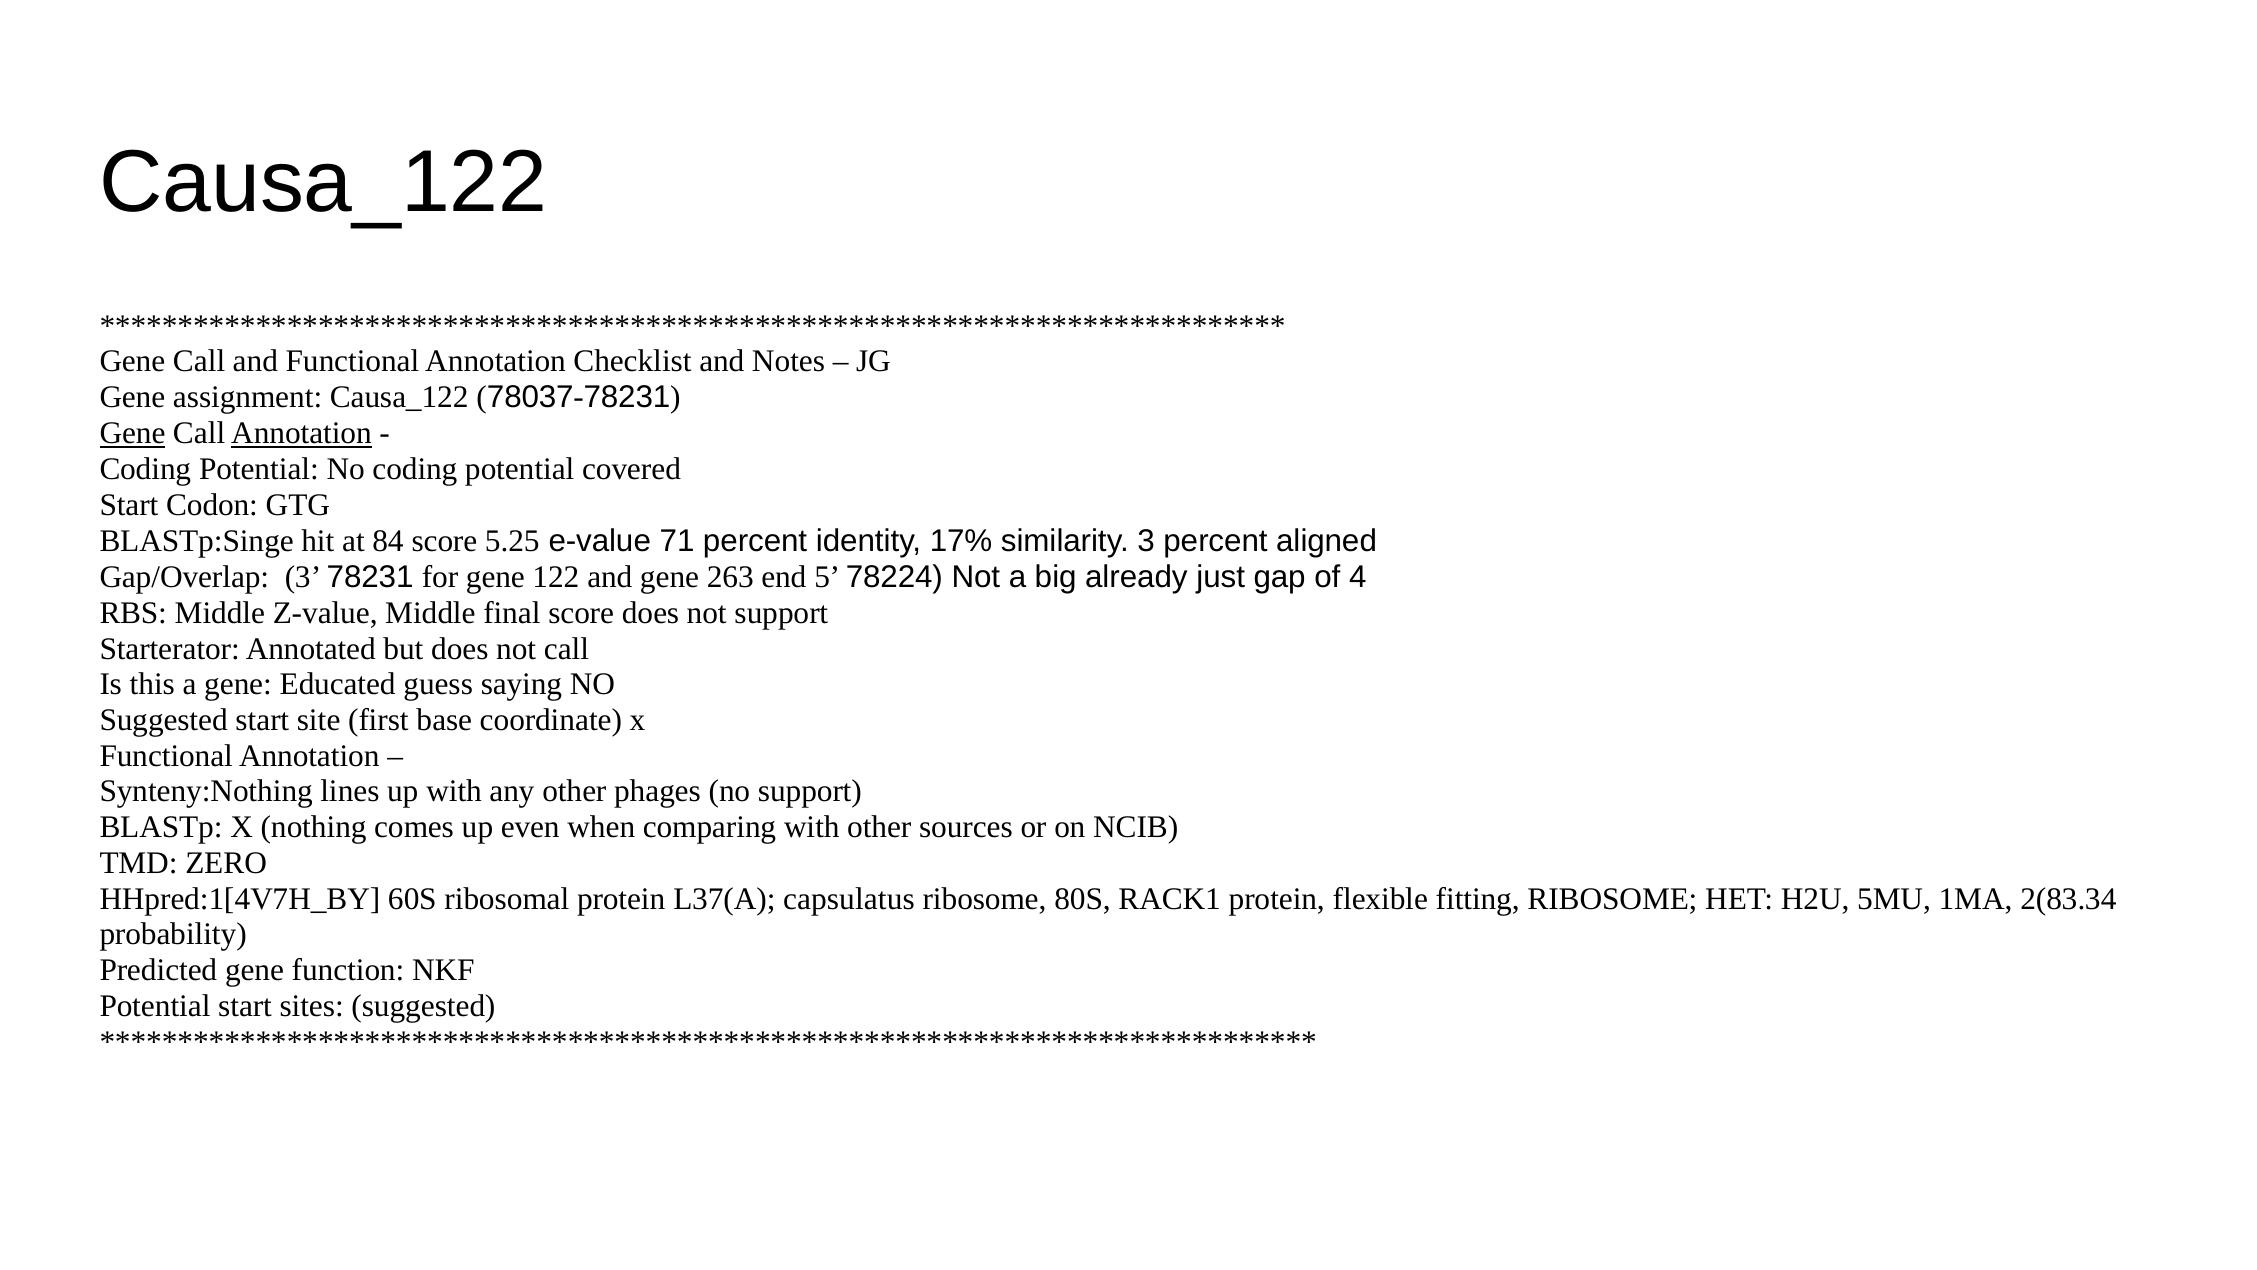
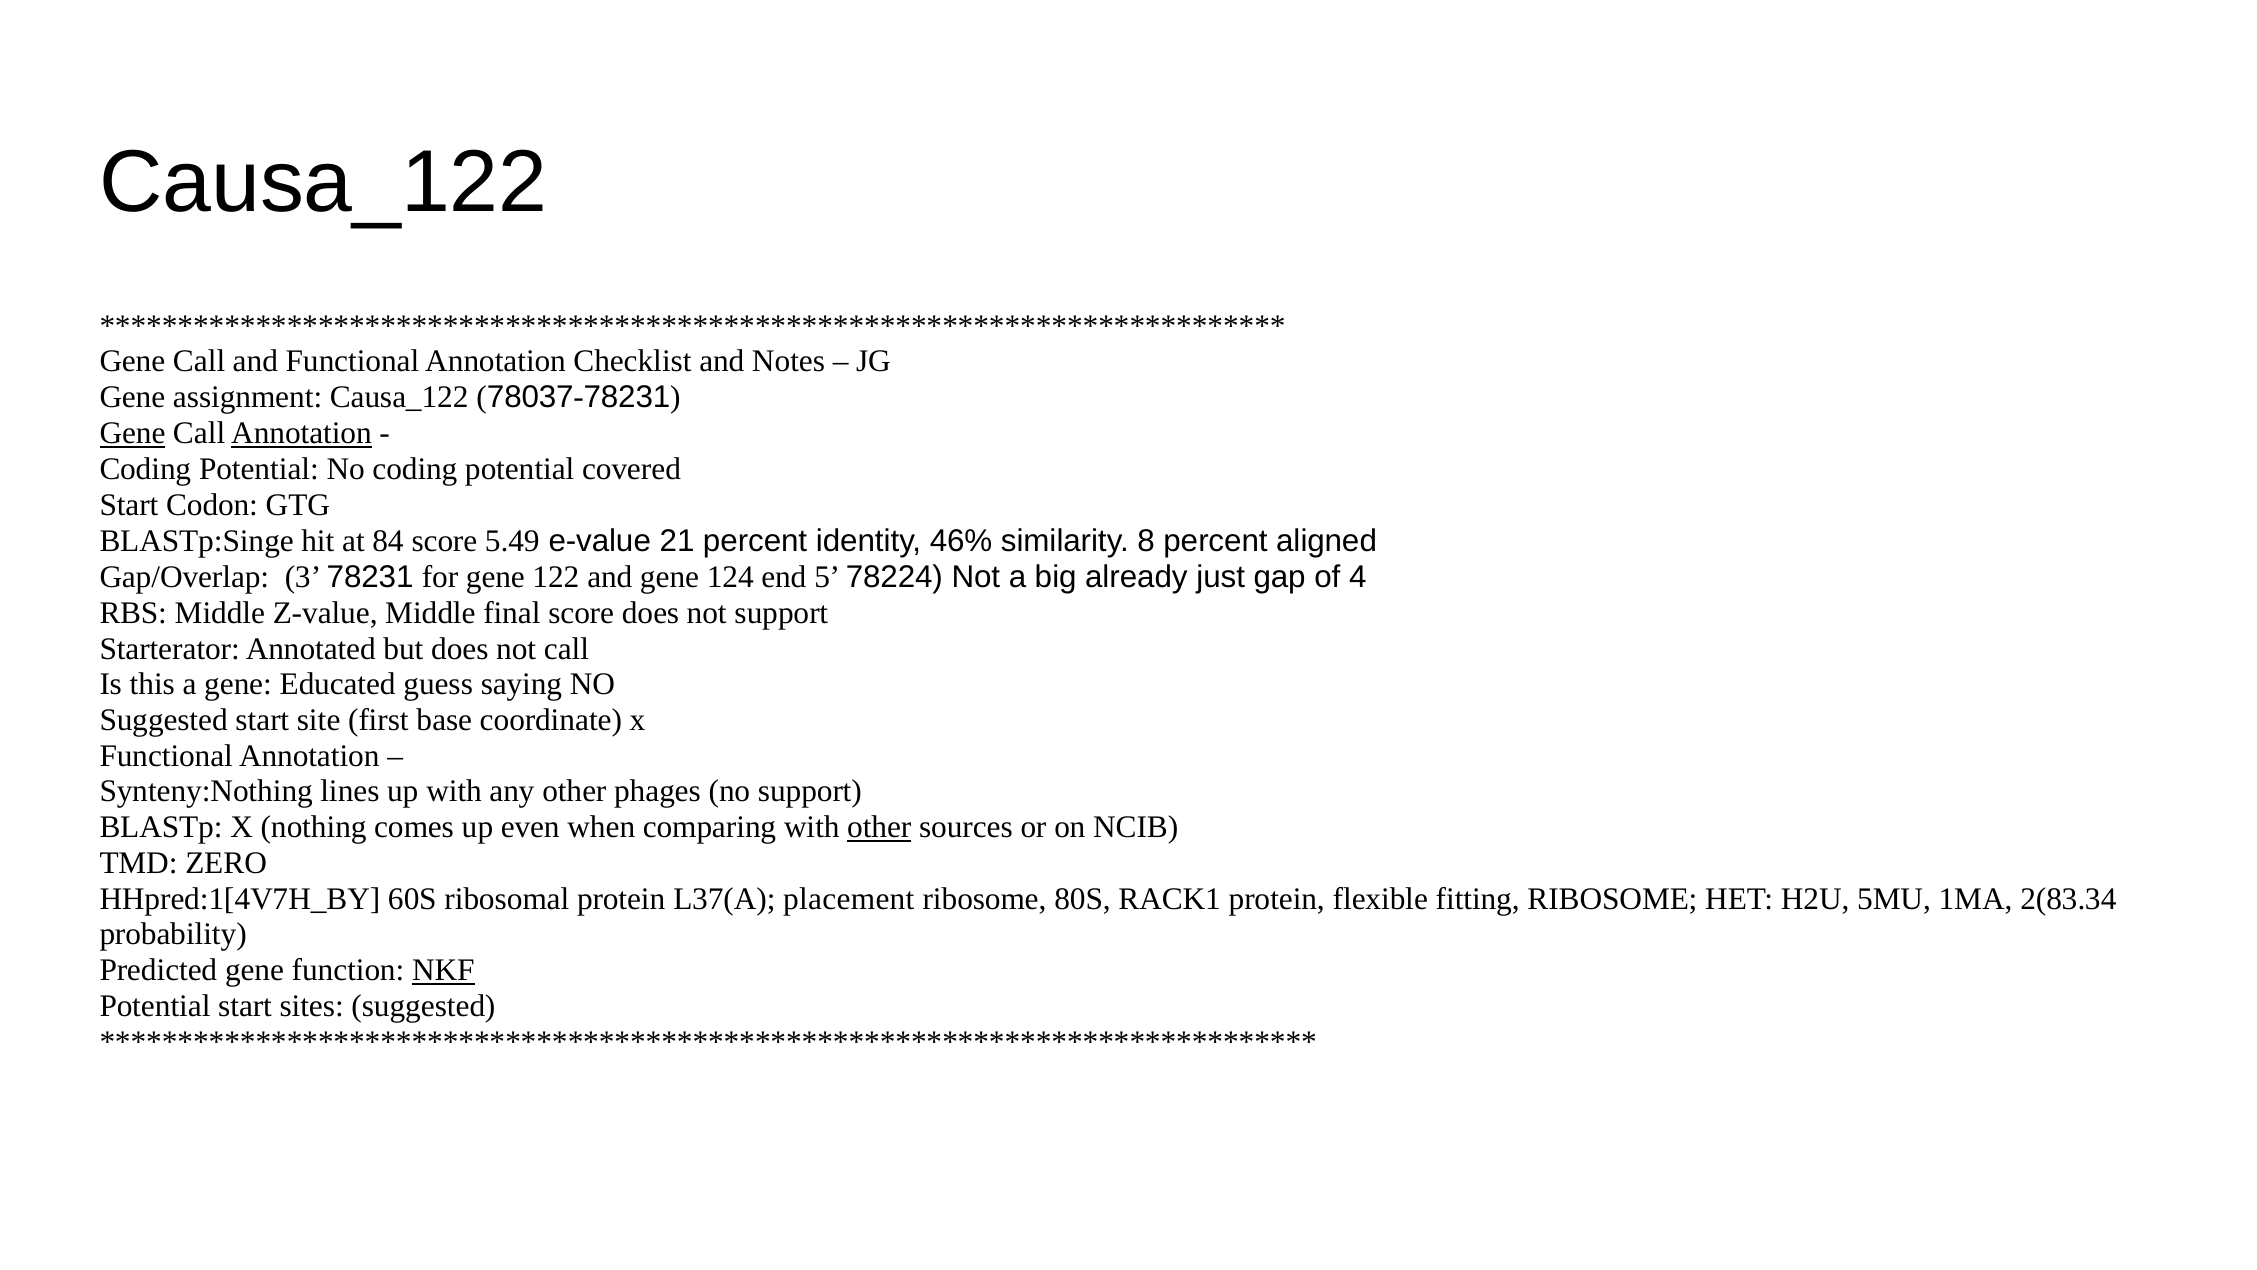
5.25: 5.25 -> 5.49
71: 71 -> 21
17%: 17% -> 46%
similarity 3: 3 -> 8
263: 263 -> 124
other at (879, 827) underline: none -> present
capsulatus: capsulatus -> placement
NKF underline: none -> present
